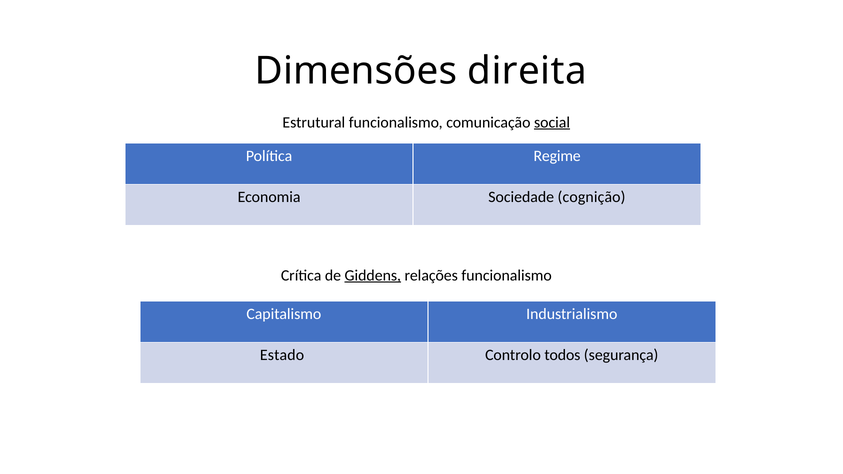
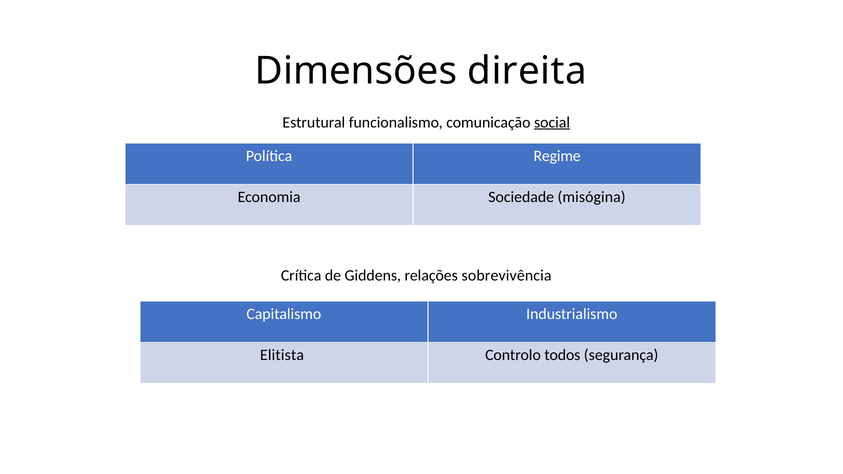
cognição: cognição -> misógina
Giddens underline: present -> none
relações funcionalismo: funcionalismo -> sobrevivência
Estado: Estado -> Elitista
